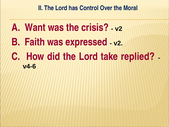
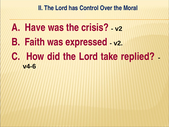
Want: Want -> Have
